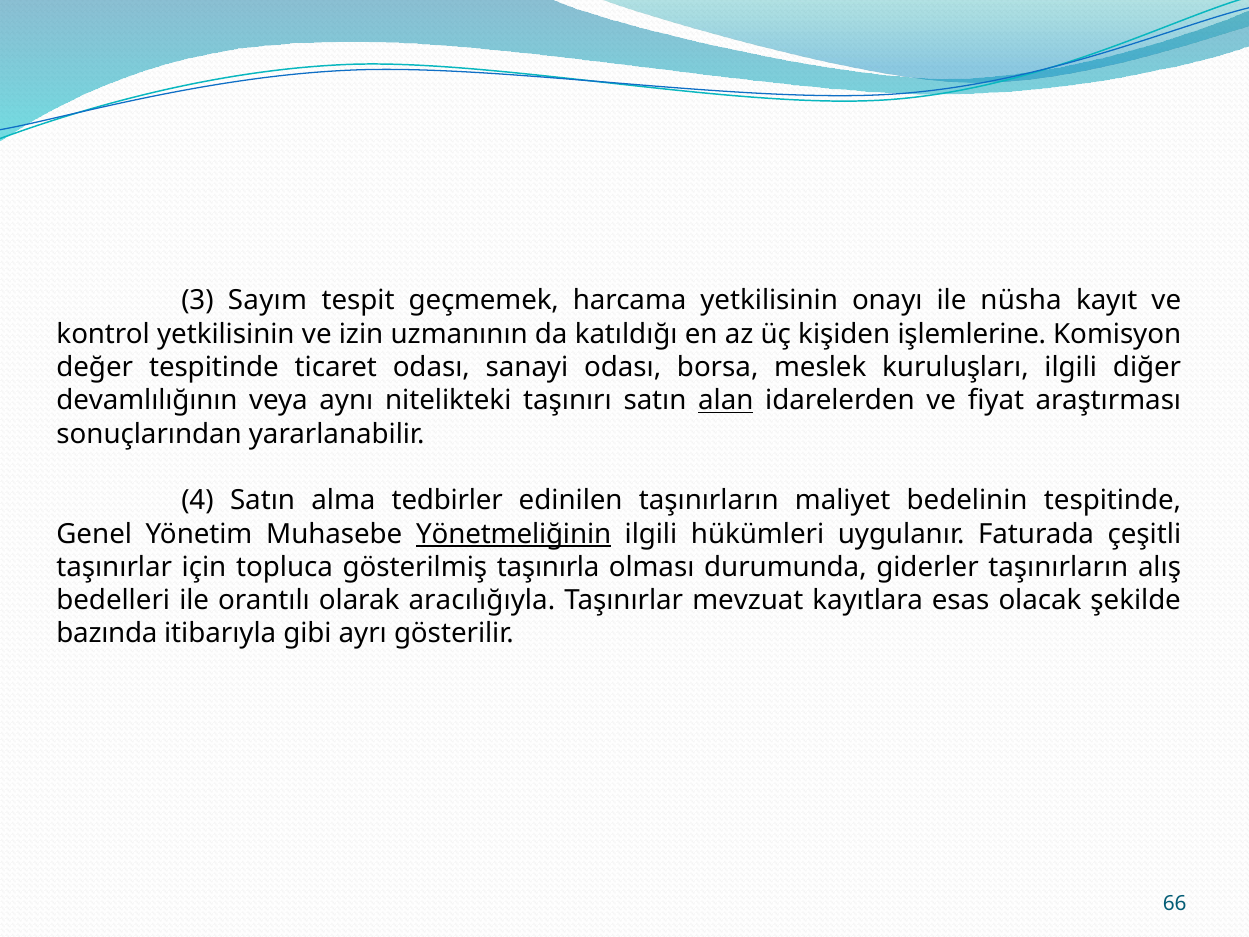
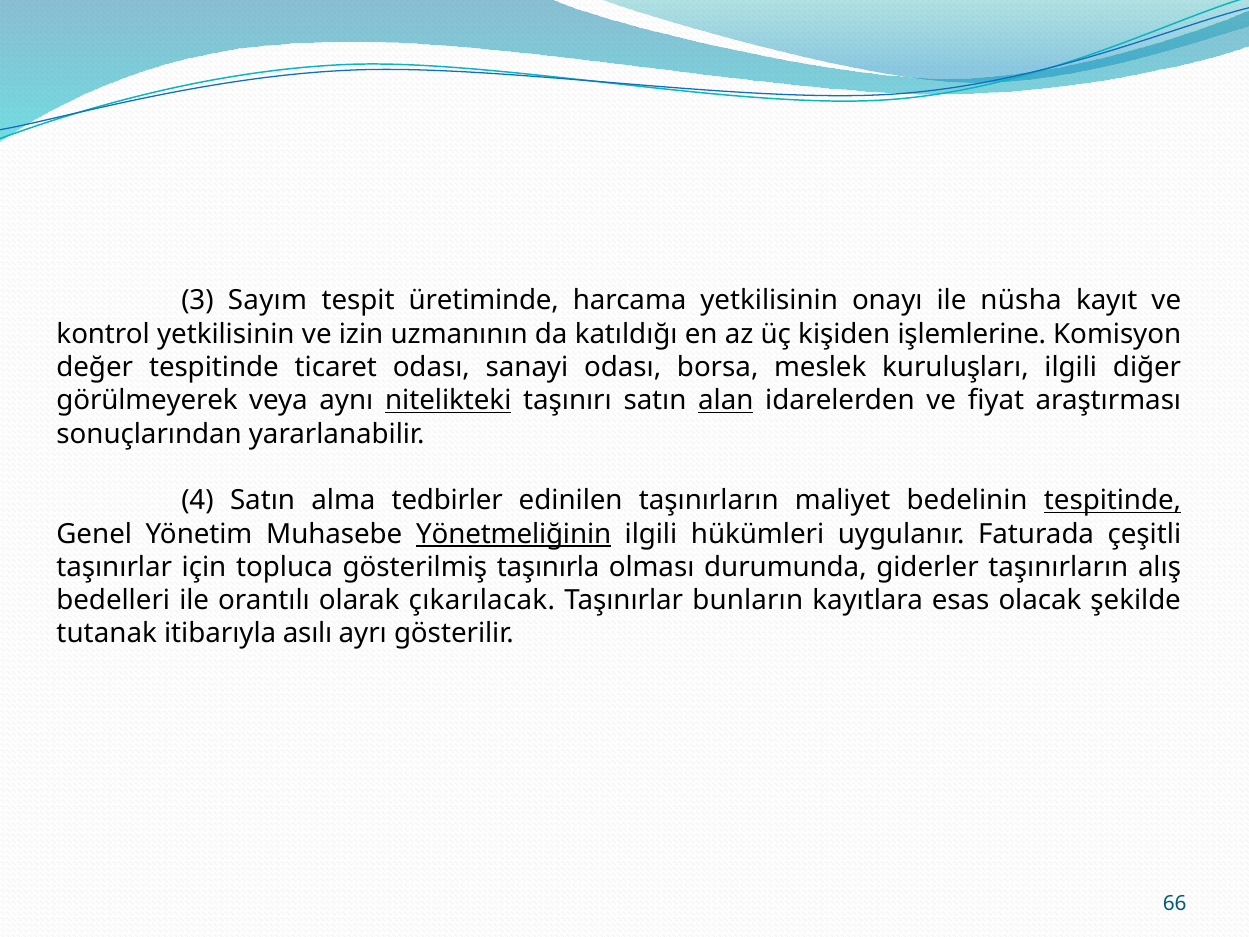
geçmemek: geçmemek -> üretiminde
devamlılığının: devamlılığının -> görülmeyerek
nitelikteki underline: none -> present
tespitinde at (1113, 500) underline: none -> present
aracılığıyla: aracılığıyla -> çıkarılacak
mevzuat: mevzuat -> bunların
bazında: bazında -> tutanak
gibi: gibi -> asılı
